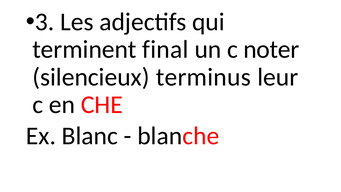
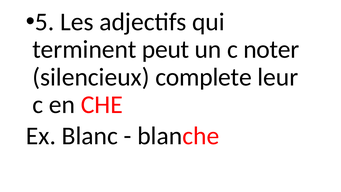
3: 3 -> 5
final: final -> peut
terminus: terminus -> complete
